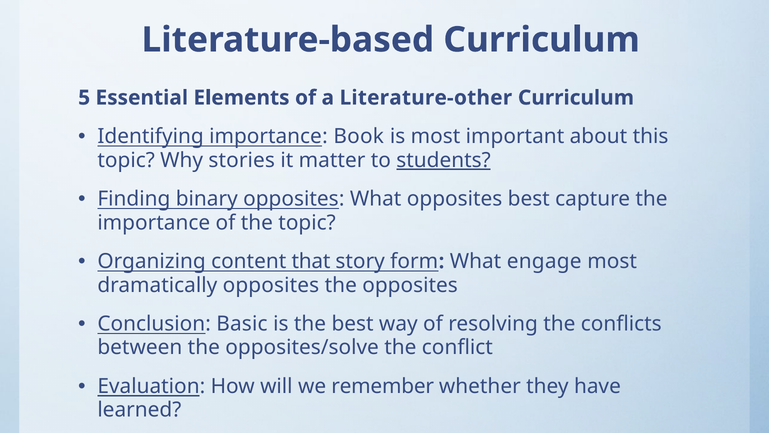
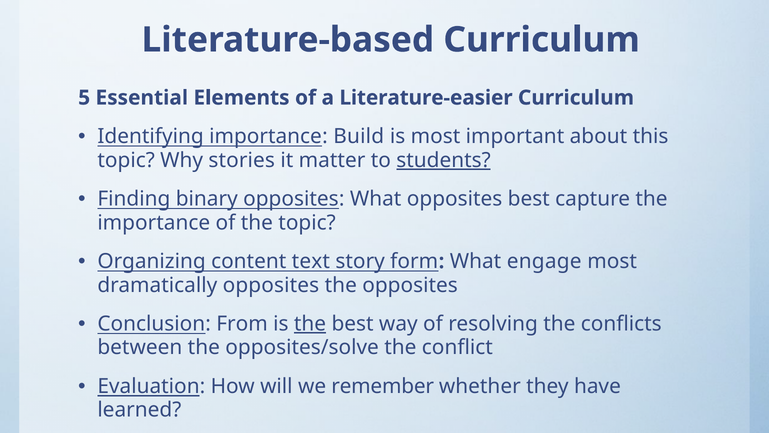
Literature-other: Literature-other -> Literature-easier
Book: Book -> Build
that: that -> text
Basic: Basic -> From
the at (310, 324) underline: none -> present
